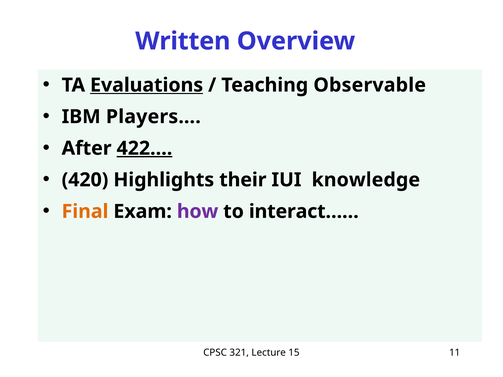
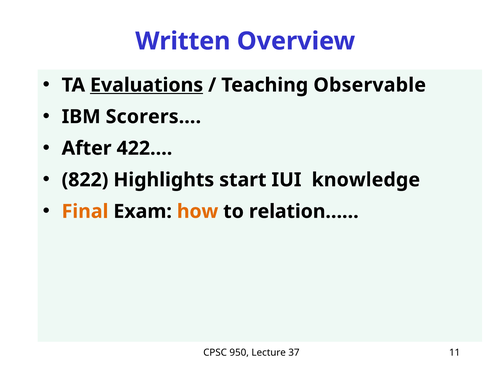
Players…: Players… -> Scorers…
422… underline: present -> none
420: 420 -> 822
their: their -> start
how colour: purple -> orange
interact……: interact…… -> relation……
321: 321 -> 950
15: 15 -> 37
